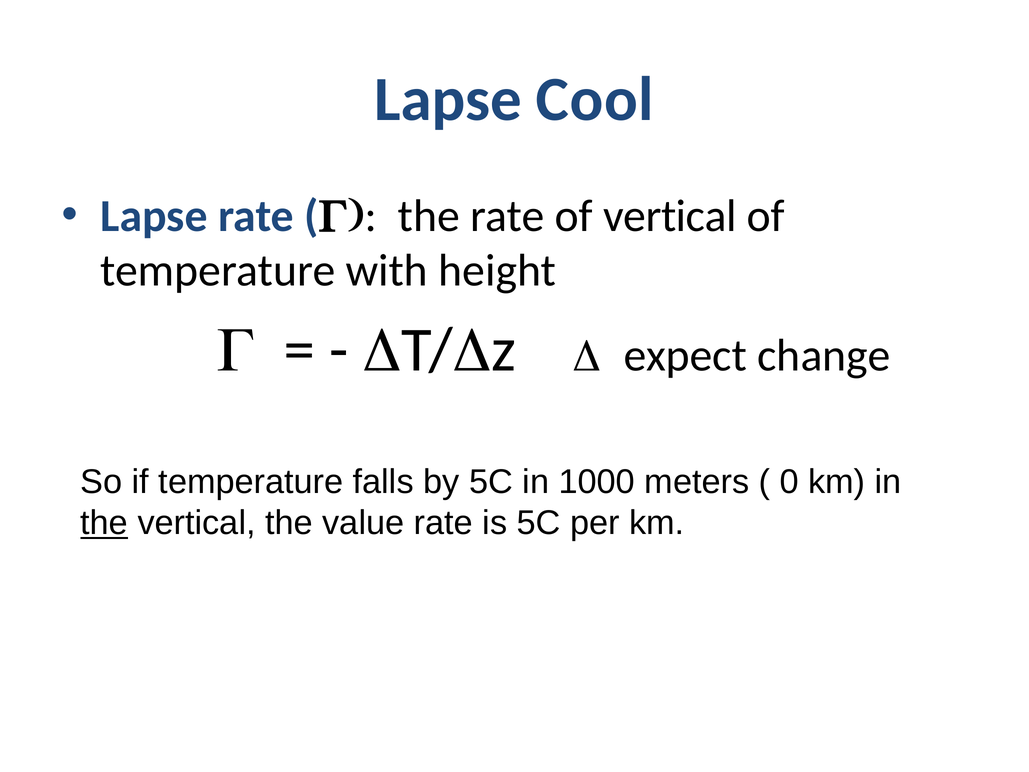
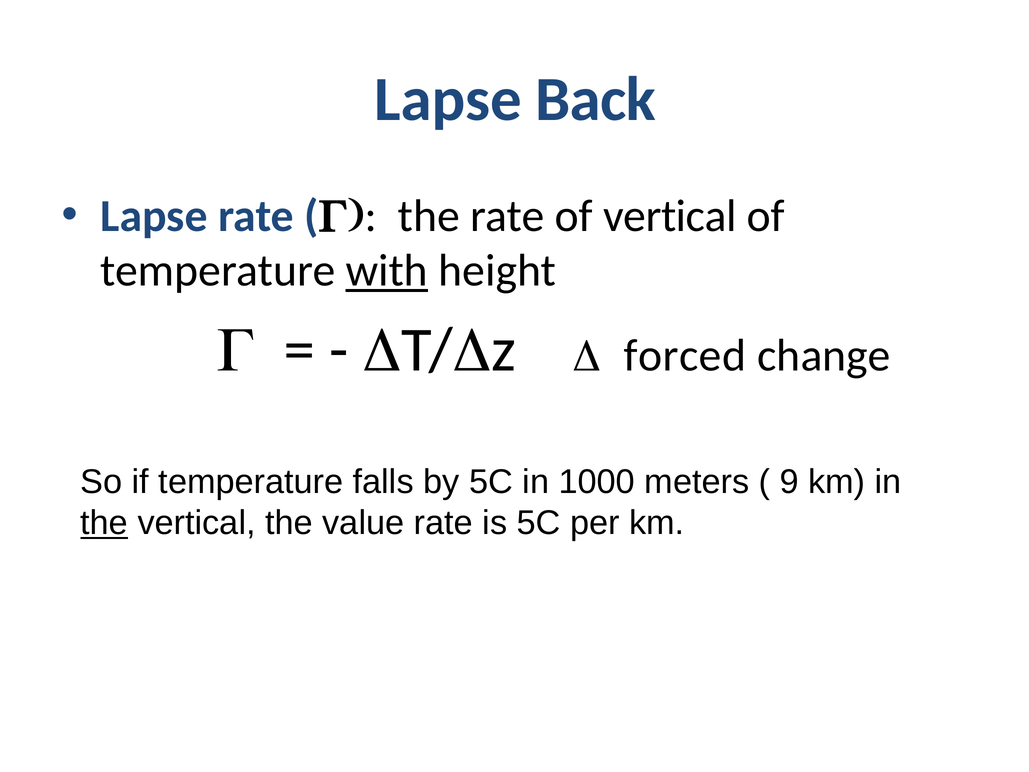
Cool: Cool -> Back
with underline: none -> present
expect: expect -> forced
0: 0 -> 9
